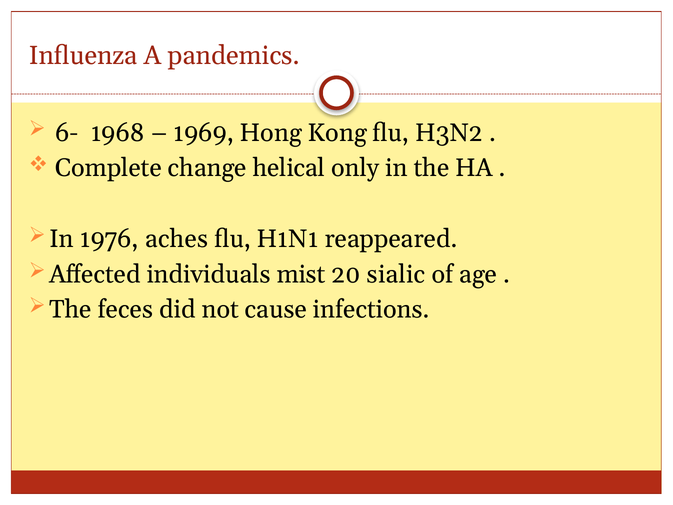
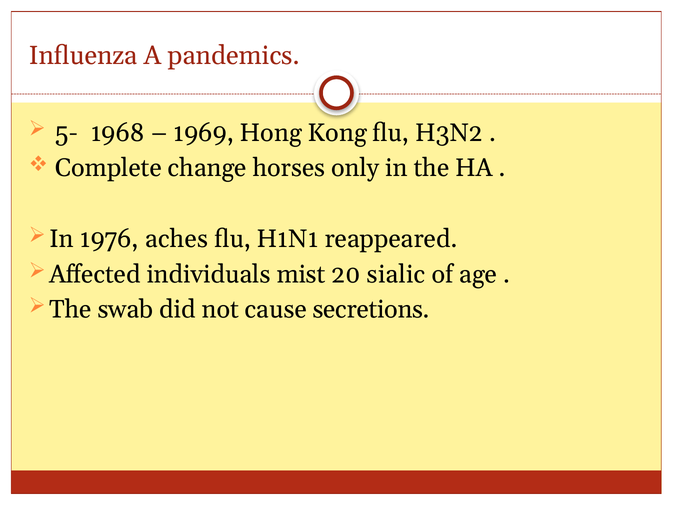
6-: 6- -> 5-
helical: helical -> horses
feces: feces -> swab
infections: infections -> secretions
